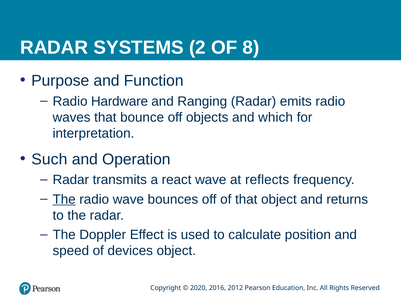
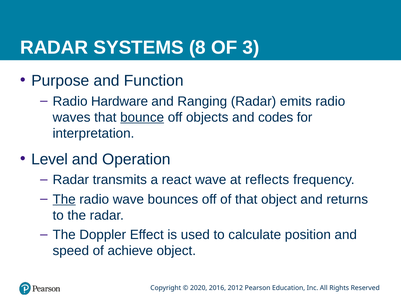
2: 2 -> 8
8: 8 -> 3
bounce underline: none -> present
which: which -> codes
Such: Such -> Level
devices: devices -> achieve
